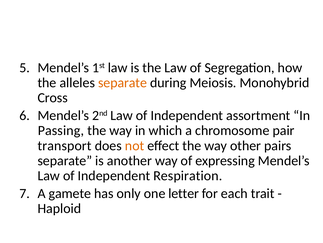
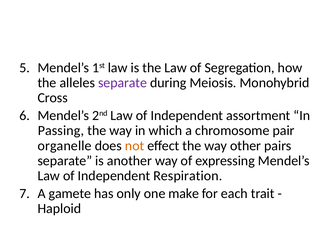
separate at (123, 82) colour: orange -> purple
transport: transport -> organelle
letter: letter -> make
